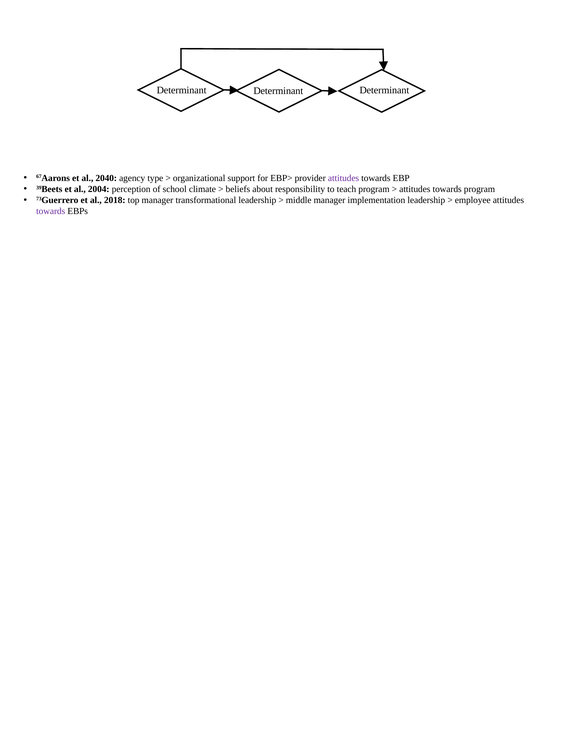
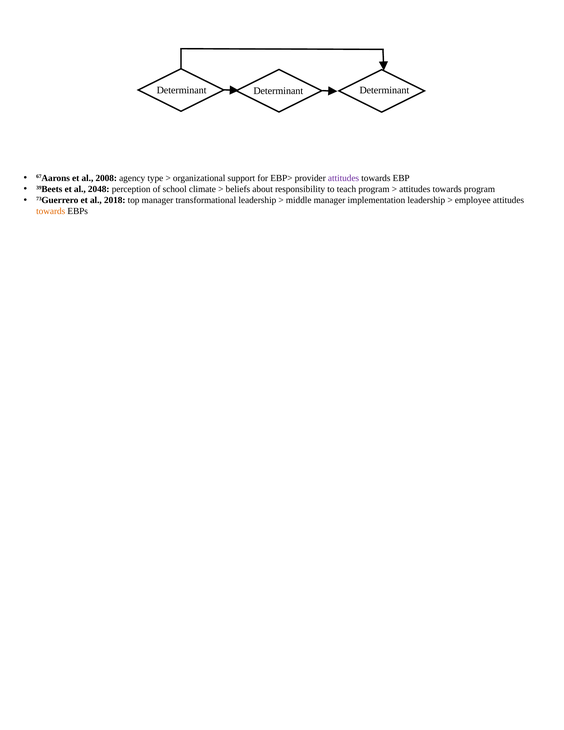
2040: 2040 -> 2008
2004: 2004 -> 2048
towards at (51, 211) colour: purple -> orange
